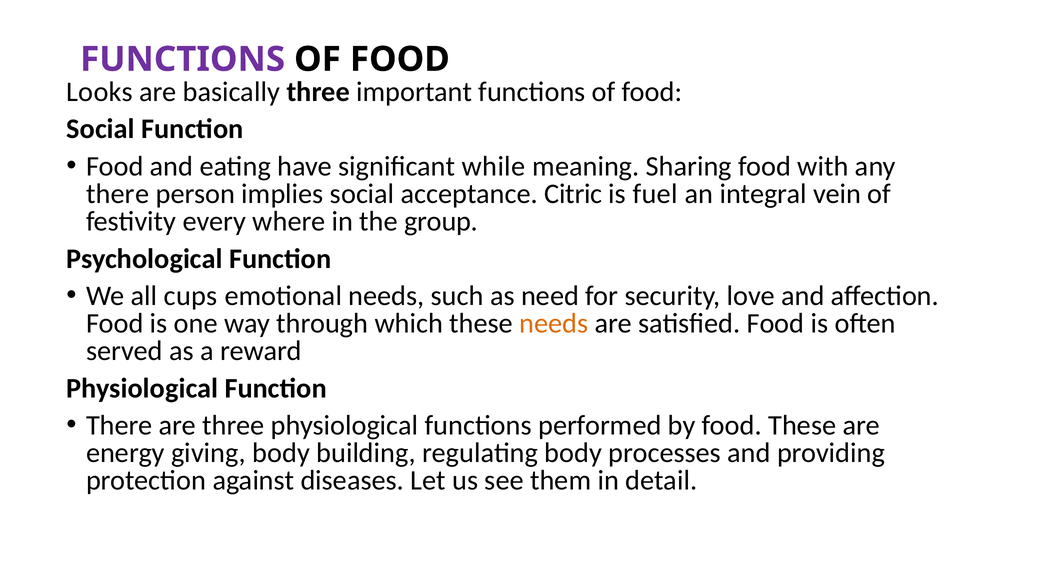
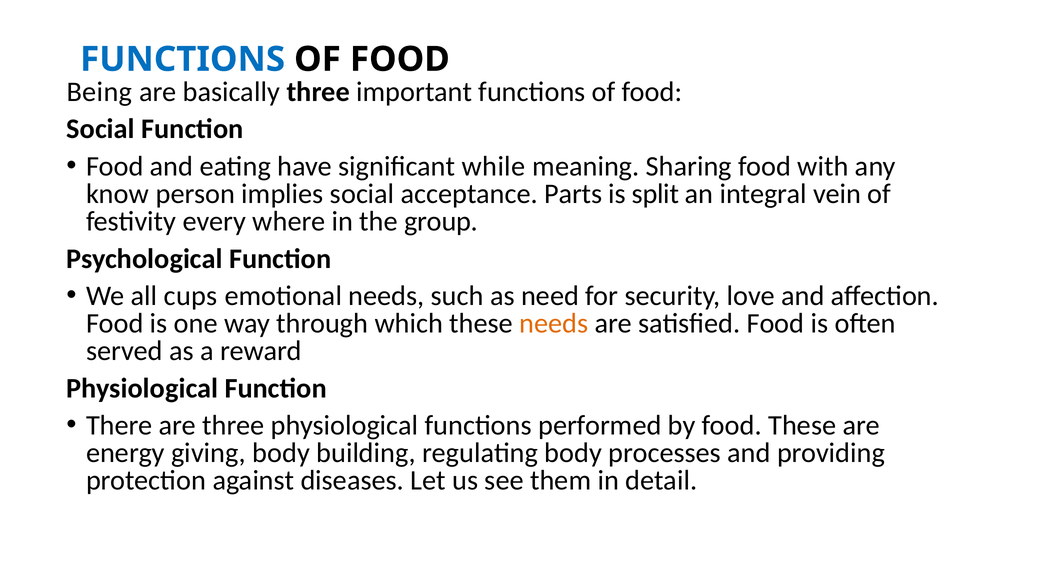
FUNCTIONS at (183, 59) colour: purple -> blue
Looks: Looks -> Being
there at (118, 194): there -> know
Citric: Citric -> Parts
fuel: fuel -> split
